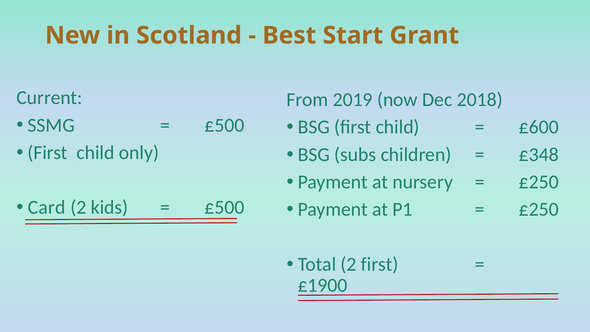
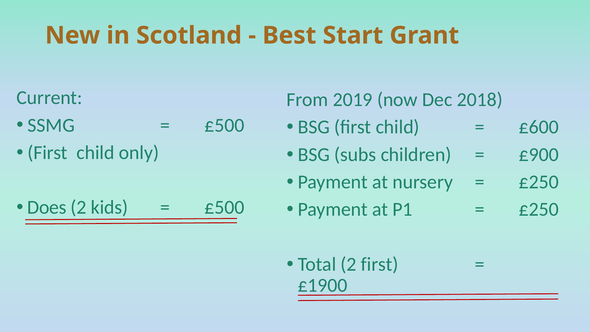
£348: £348 -> £900
Card: Card -> Does
